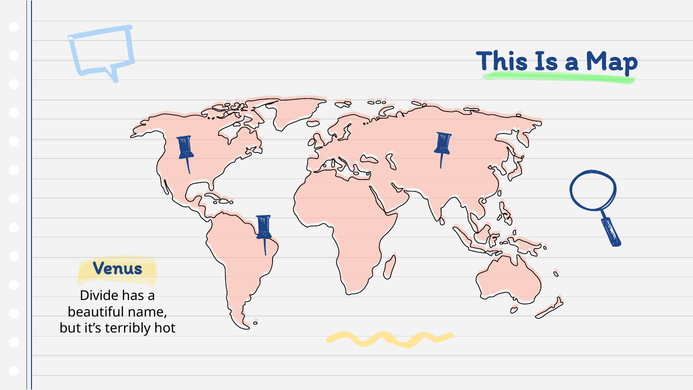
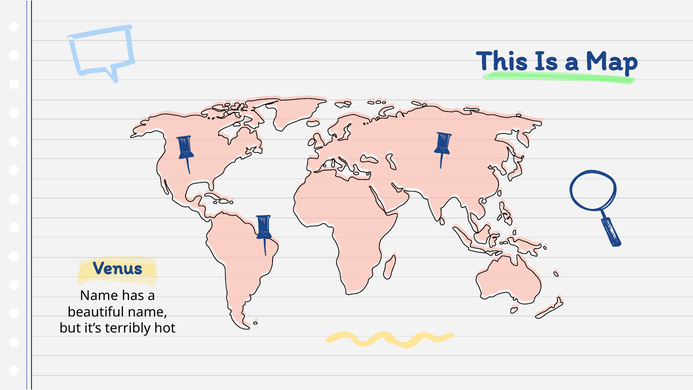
Divide at (99, 296): Divide -> Name
